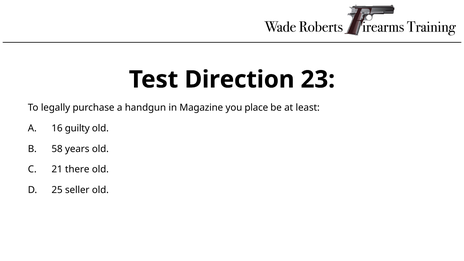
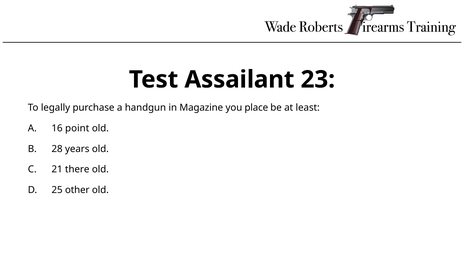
Direction: Direction -> Assailant
guilty: guilty -> point
58: 58 -> 28
seller: seller -> other
